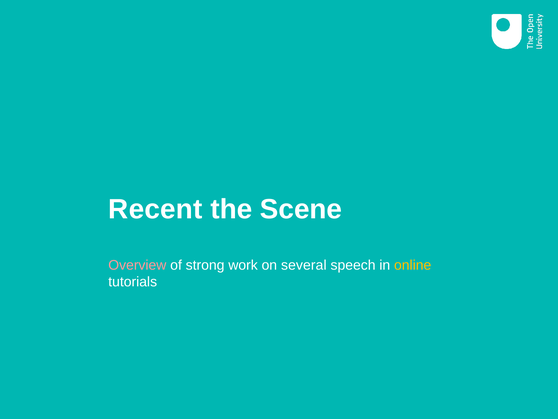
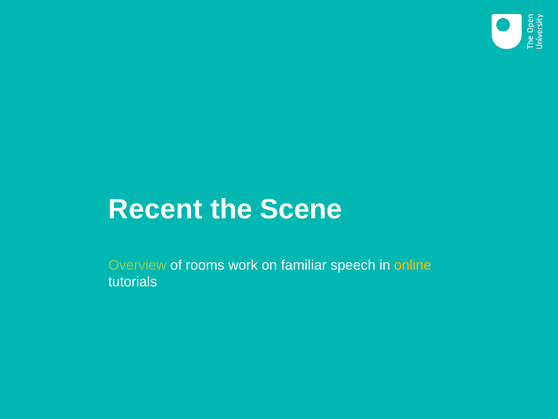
Overview colour: pink -> light green
strong: strong -> rooms
several: several -> familiar
